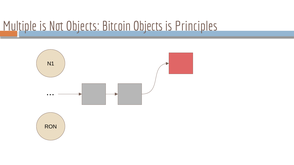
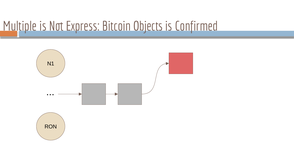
Not Objects: Objects -> Express
Principles: Principles -> Confirmed
